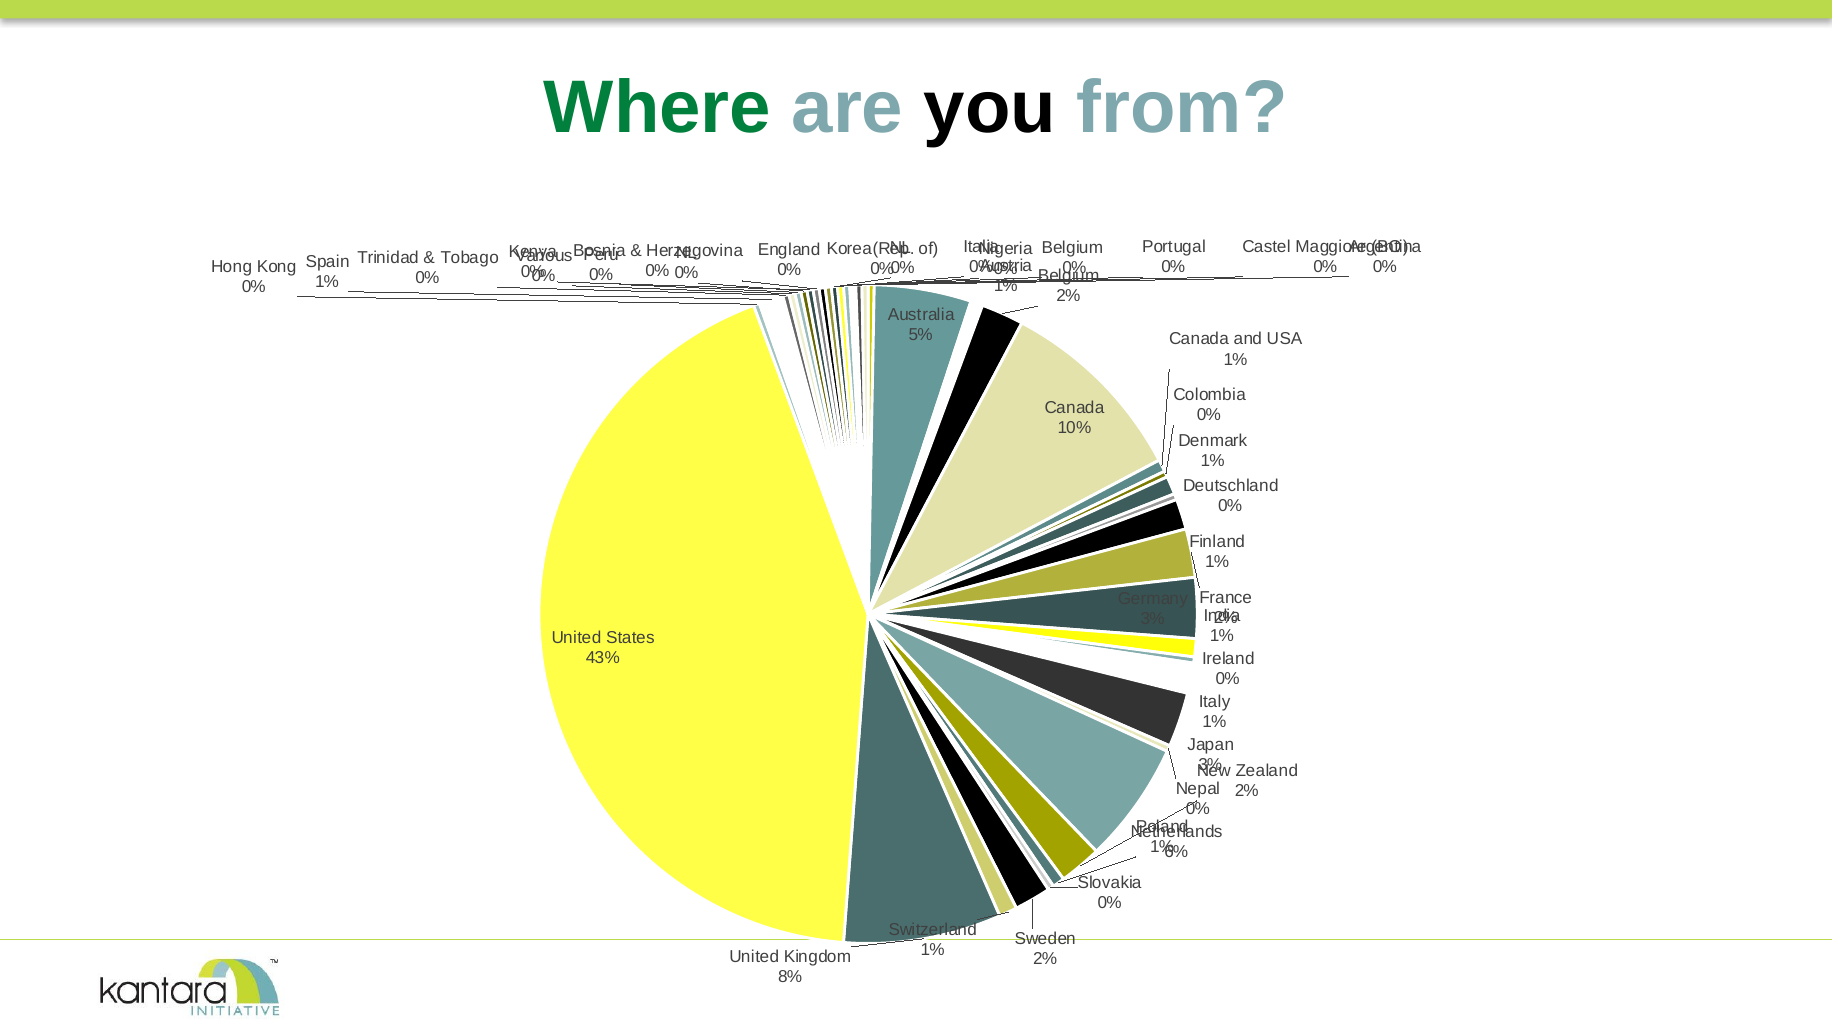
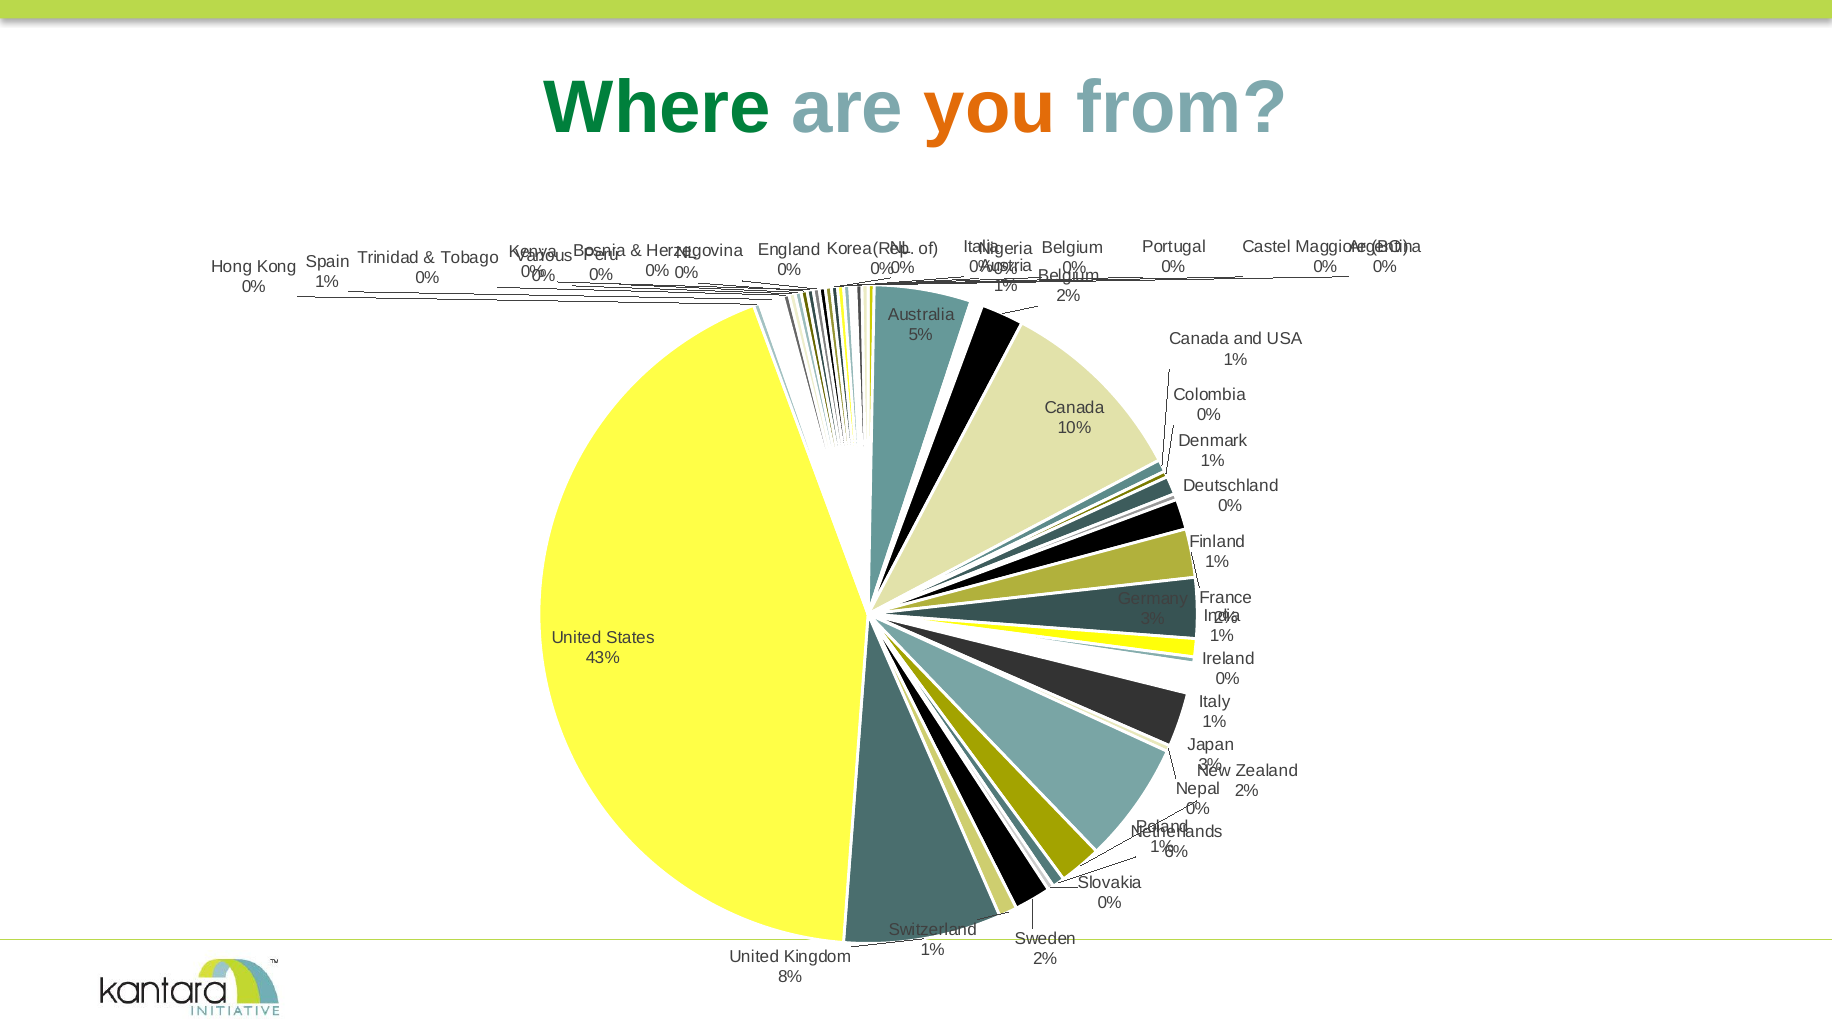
you colour: black -> orange
